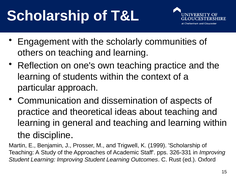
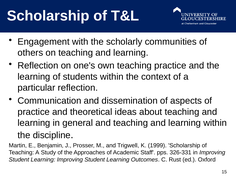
particular approach: approach -> reflection
